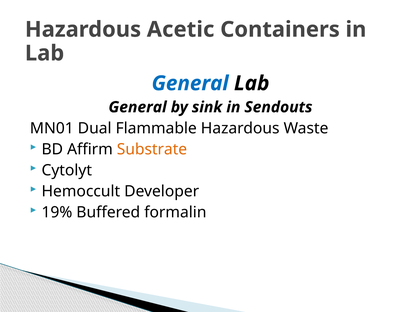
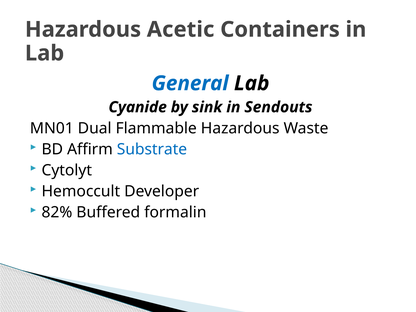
General at (138, 107): General -> Cyanide
Substrate colour: orange -> blue
19%: 19% -> 82%
